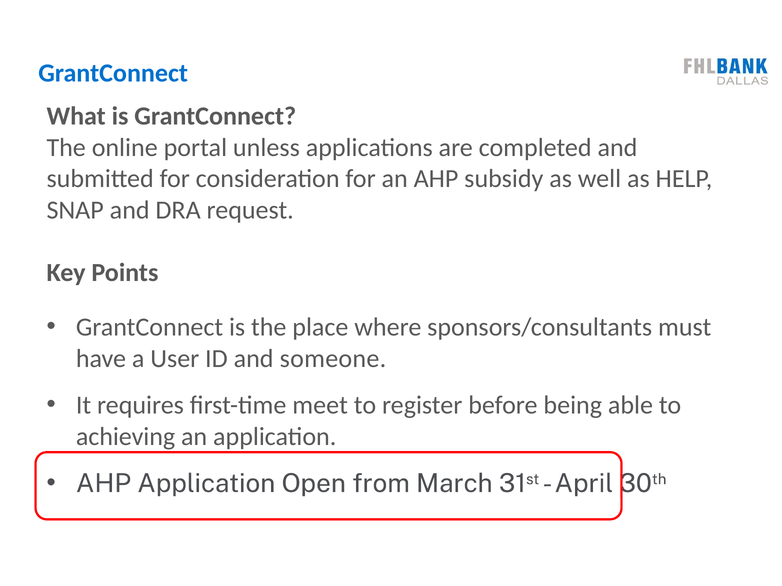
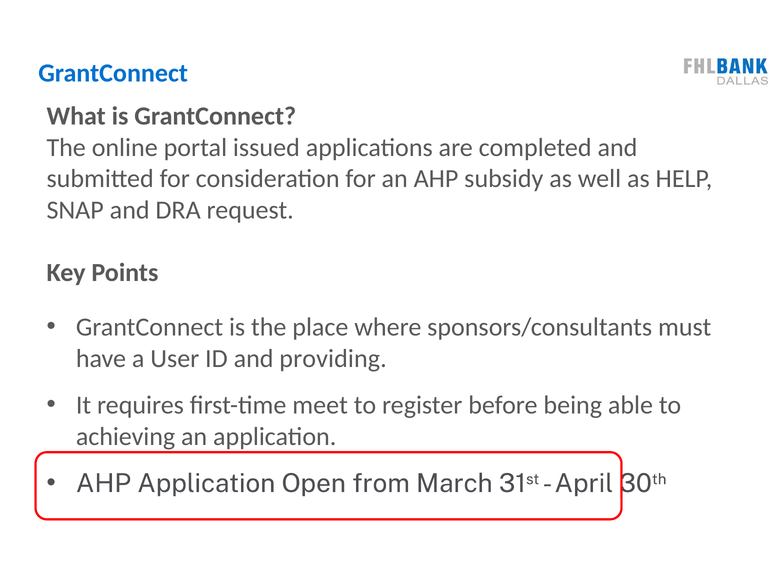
unless: unless -> issued
someone: someone -> providing
